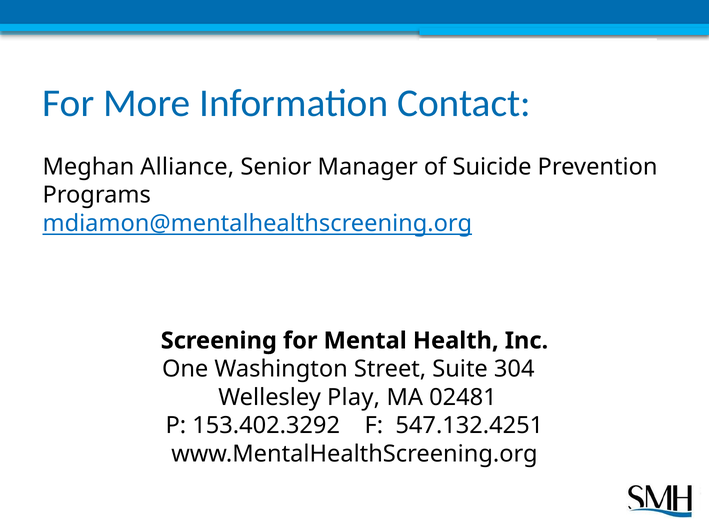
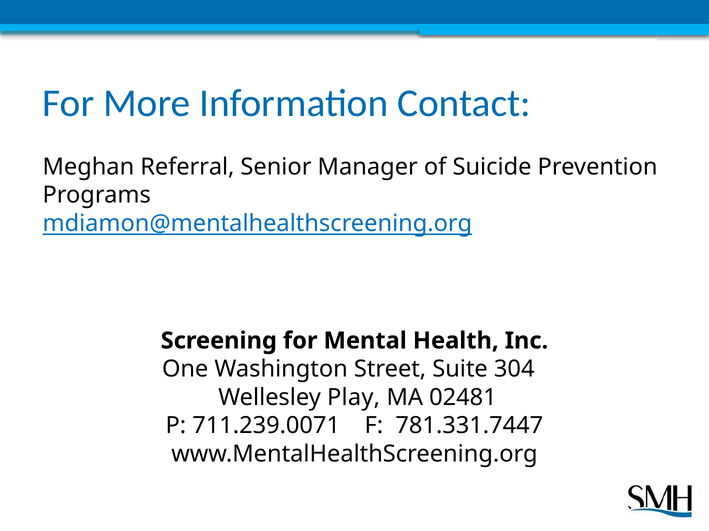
Alliance: Alliance -> Referral
153.402.3292: 153.402.3292 -> 711.239.0071
547.132.4251: 547.132.4251 -> 781.331.7447
